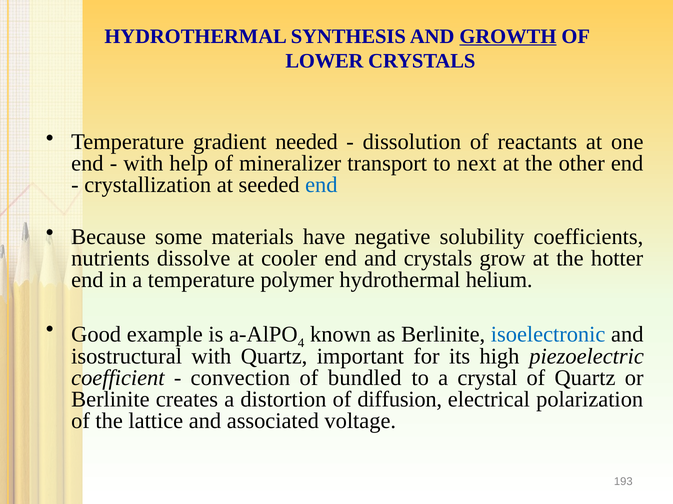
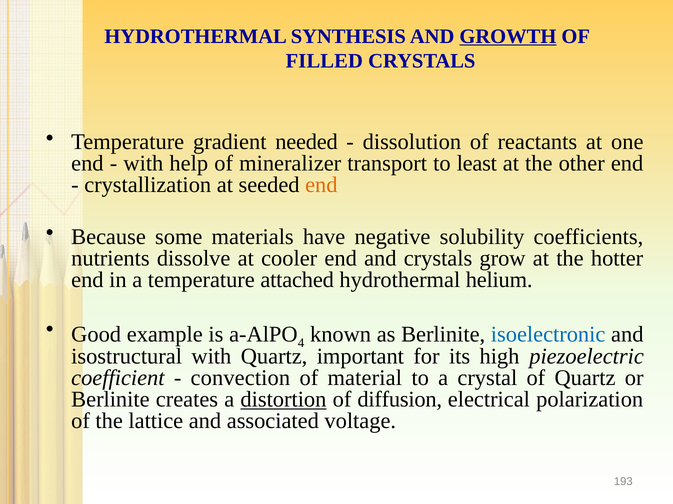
LOWER: LOWER -> FILLED
next: next -> least
end at (321, 185) colour: blue -> orange
polymer: polymer -> attached
bundled: bundled -> material
distortion underline: none -> present
